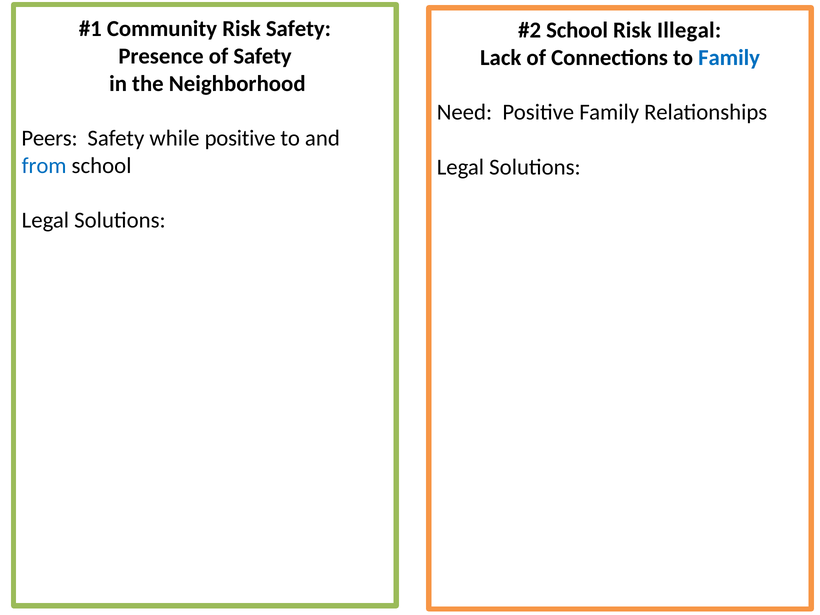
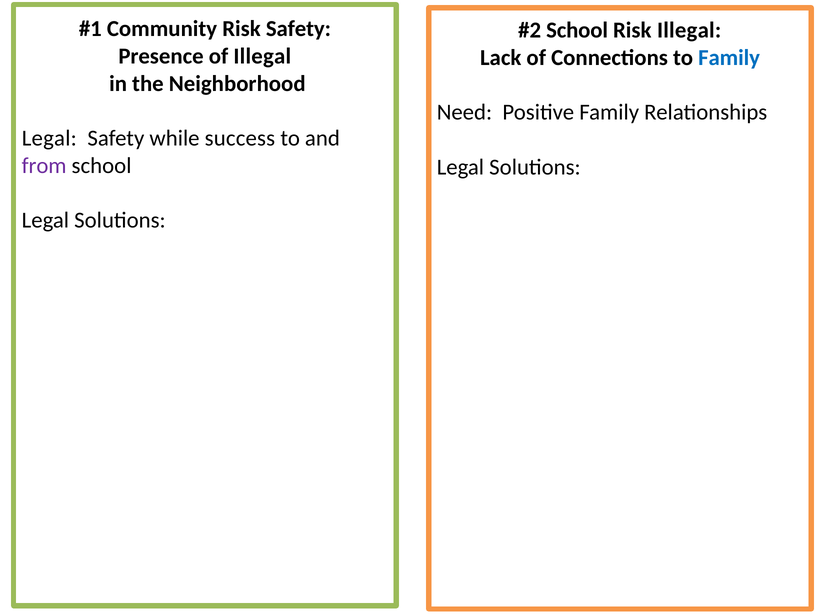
of Safety: Safety -> Illegal
Peers at (50, 138): Peers -> Legal
while positive: positive -> success
from colour: blue -> purple
